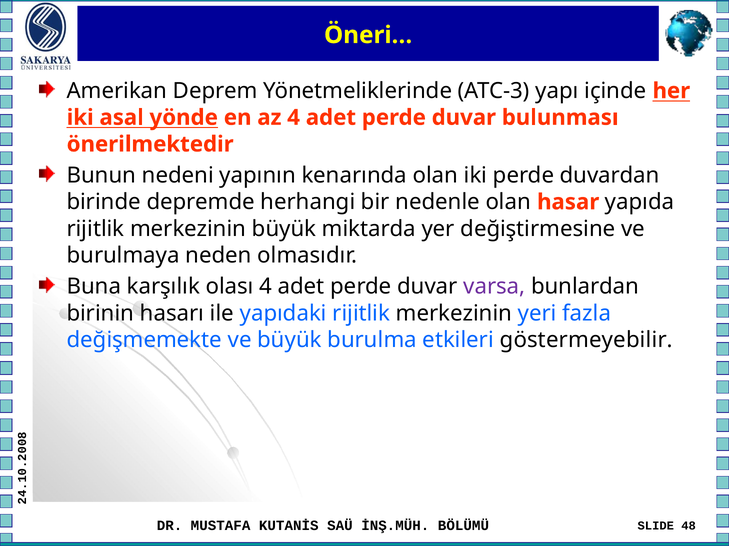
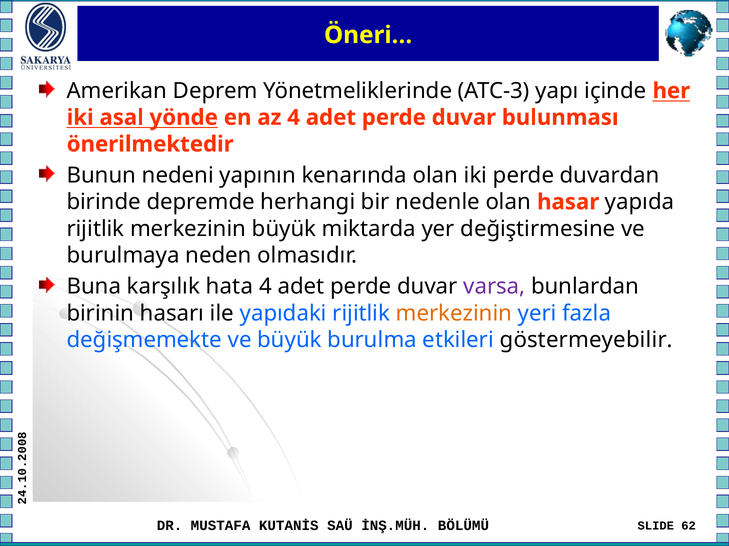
olası: olası -> hata
merkezinin at (454, 314) colour: black -> orange
48: 48 -> 62
